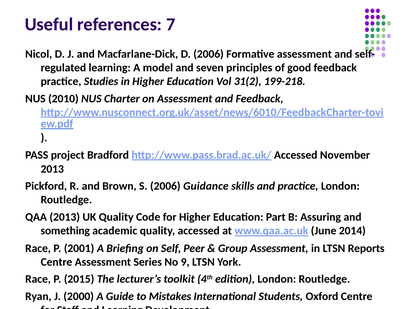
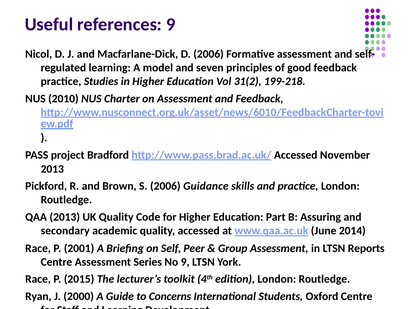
references 7: 7 -> 9
something: something -> secondary
Mistakes: Mistakes -> Concerns
